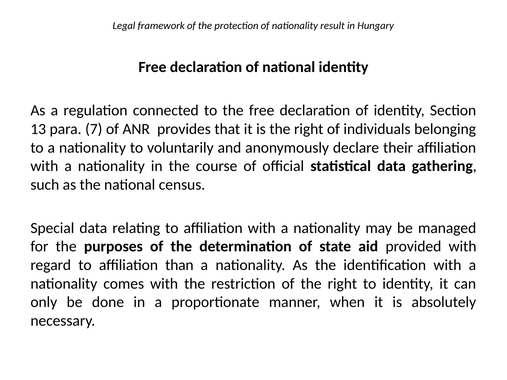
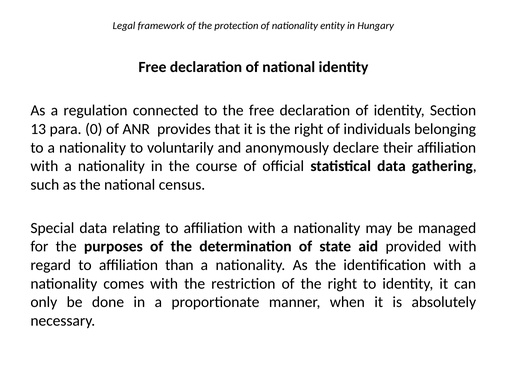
result: result -> entity
7: 7 -> 0
